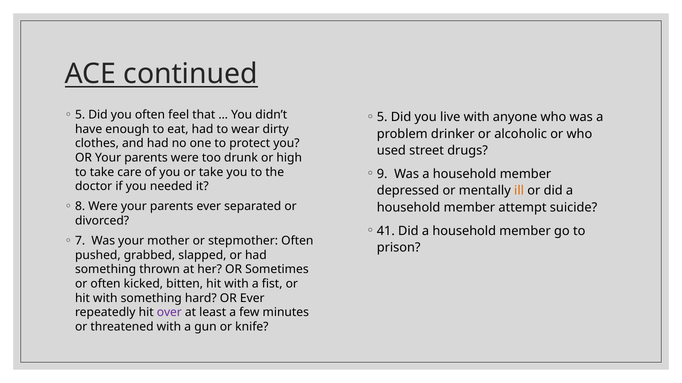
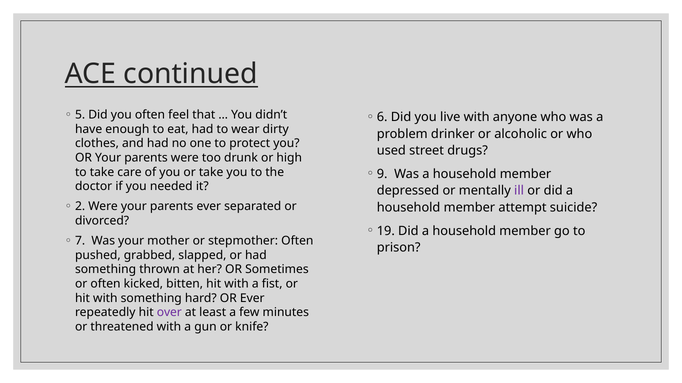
5 at (382, 117): 5 -> 6
ill colour: orange -> purple
8: 8 -> 2
41: 41 -> 19
